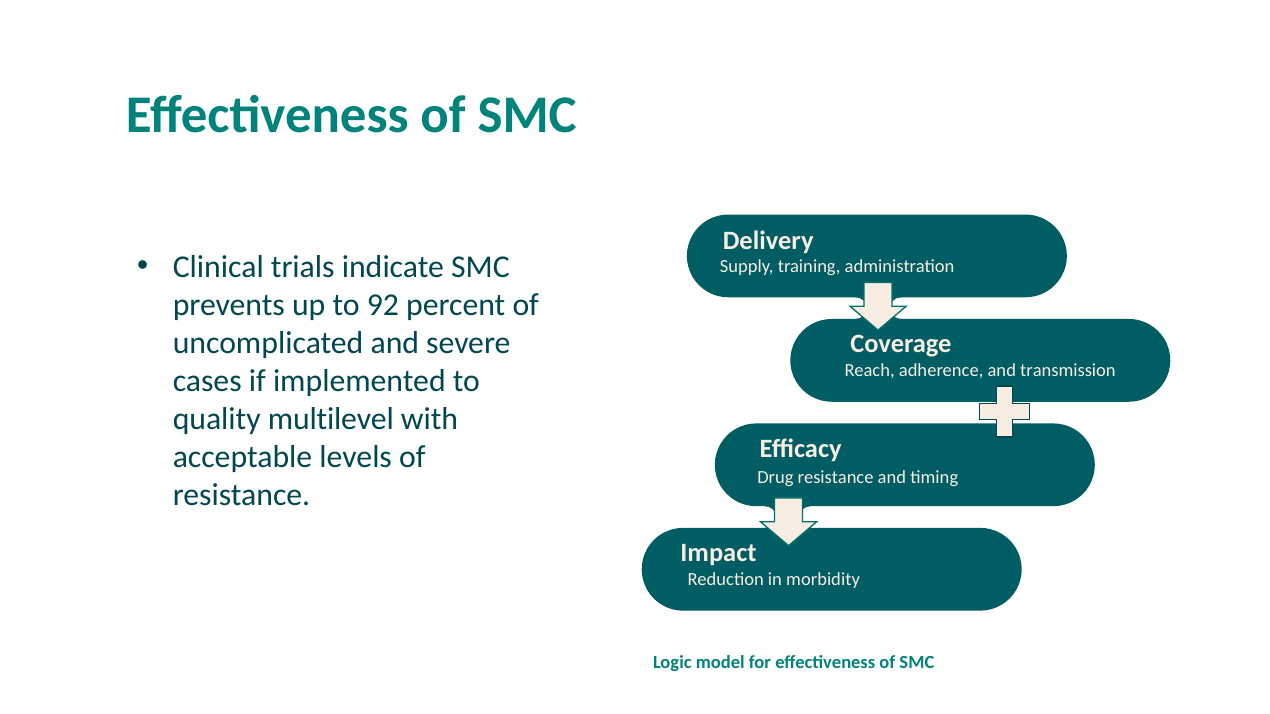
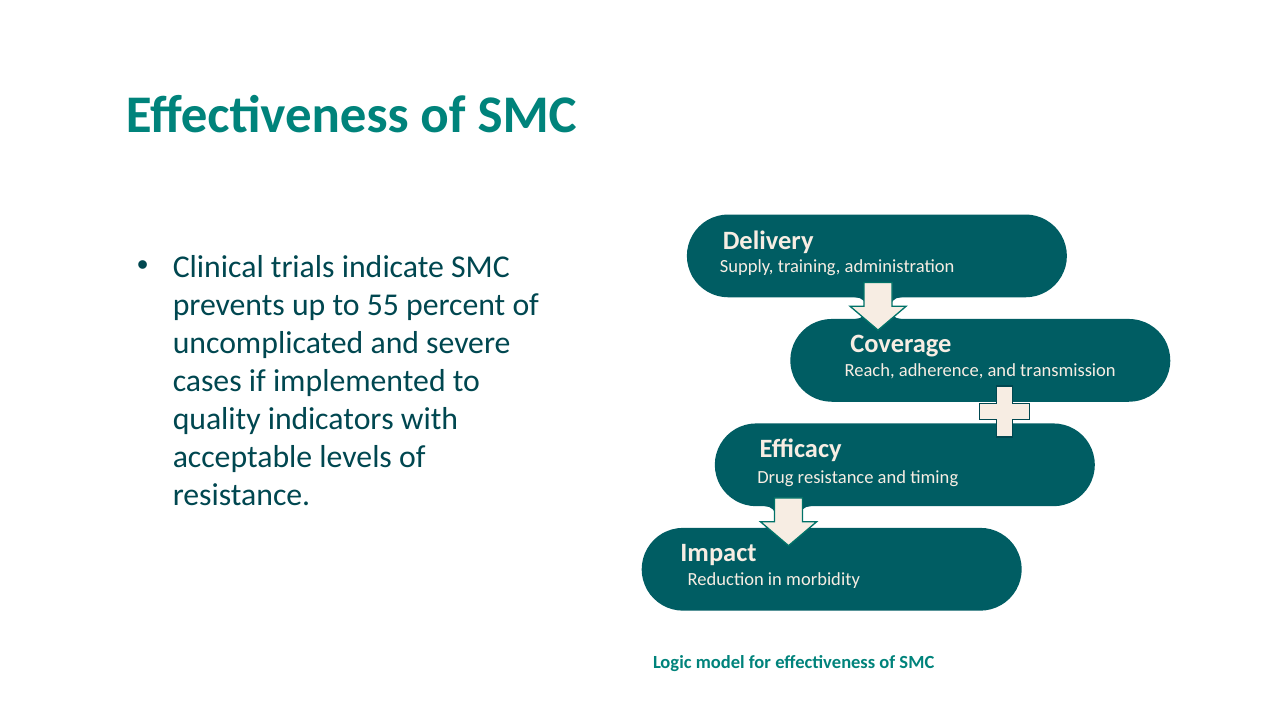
92: 92 -> 55
multilevel: multilevel -> indicators
